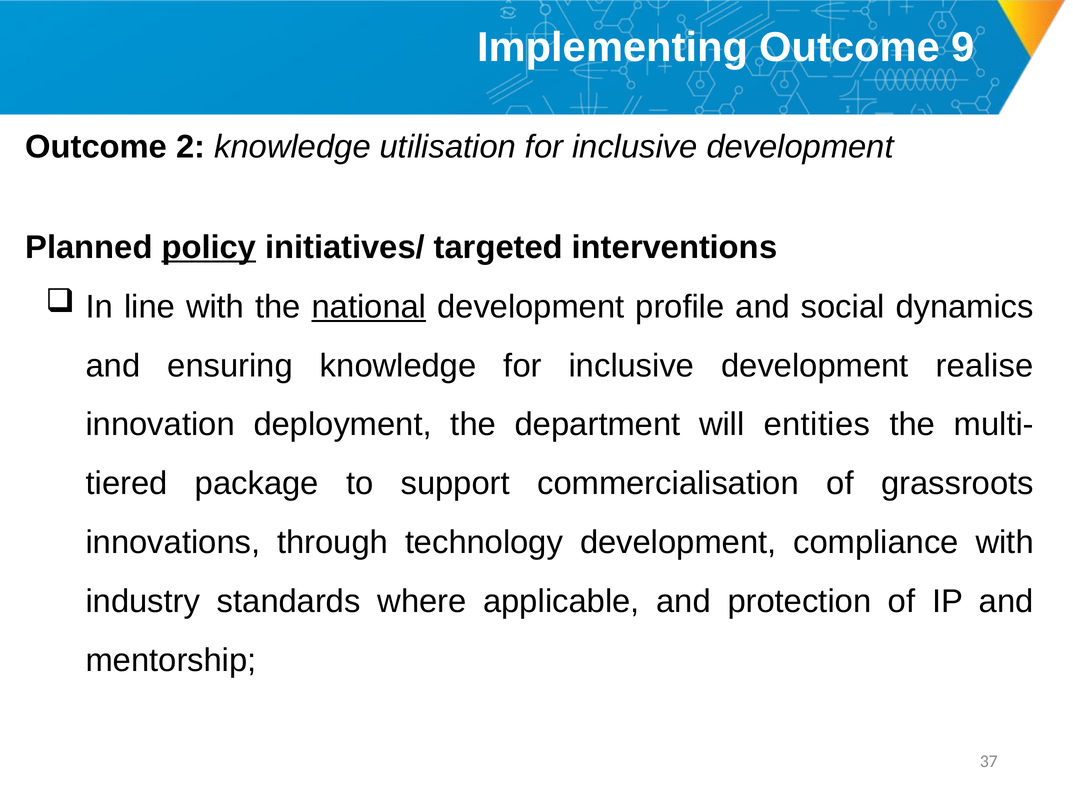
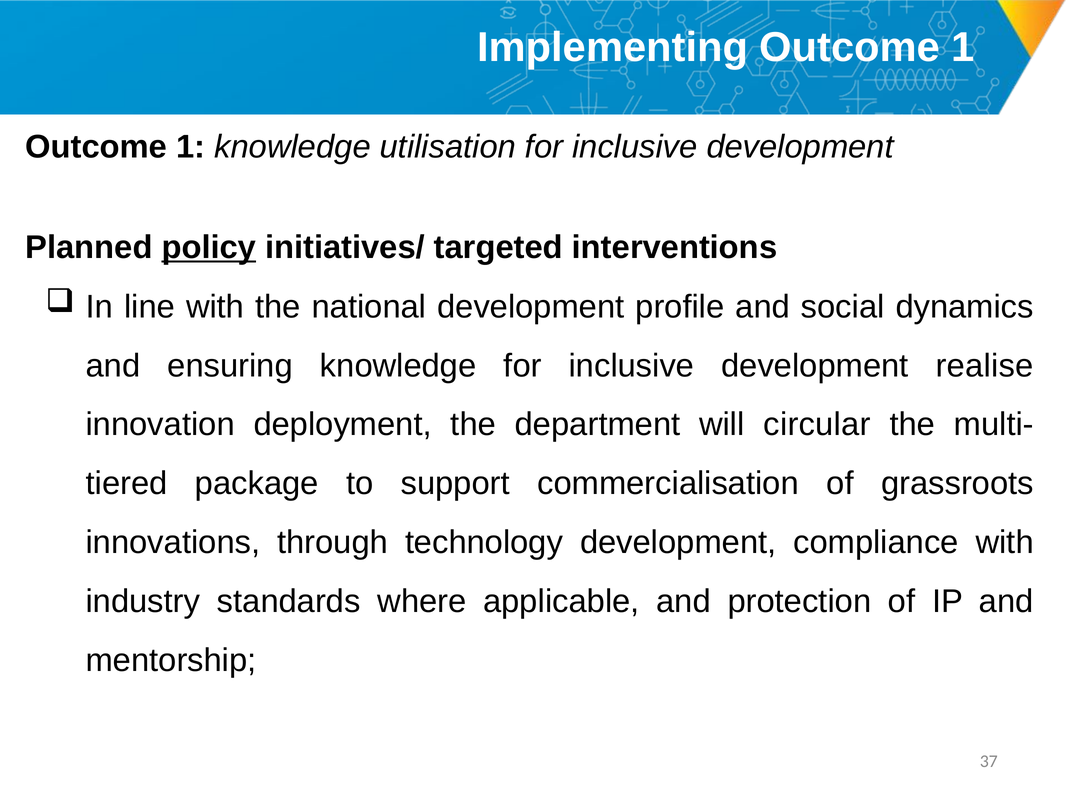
Implementing Outcome 9: 9 -> 1
2 at (191, 147): 2 -> 1
national underline: present -> none
entities: entities -> circular
